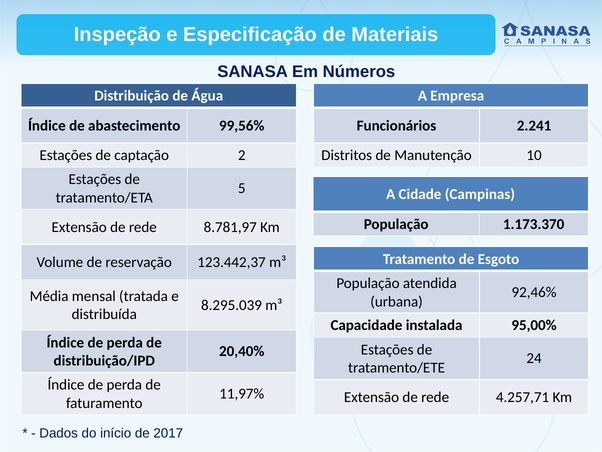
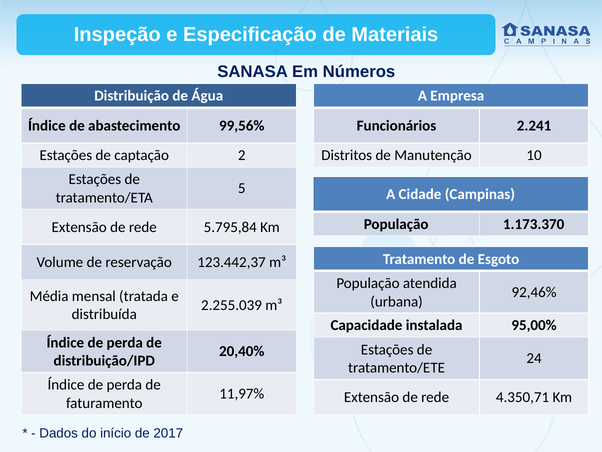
8.781,97: 8.781,97 -> 5.795,84
8.295.039: 8.295.039 -> 2.255.039
4.257,71: 4.257,71 -> 4.350,71
